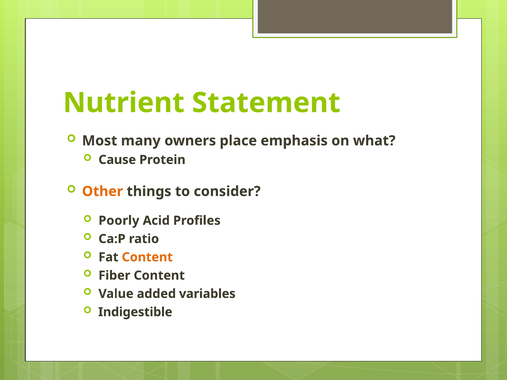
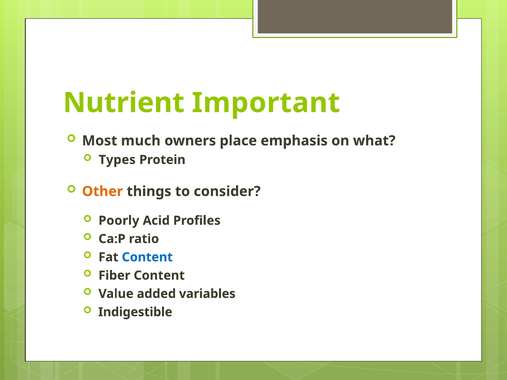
Statement: Statement -> Important
many: many -> much
Cause: Cause -> Types
Content at (147, 257) colour: orange -> blue
